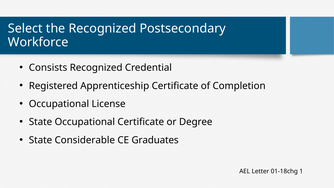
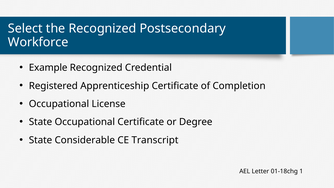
Consists: Consists -> Example
Graduates: Graduates -> Transcript
